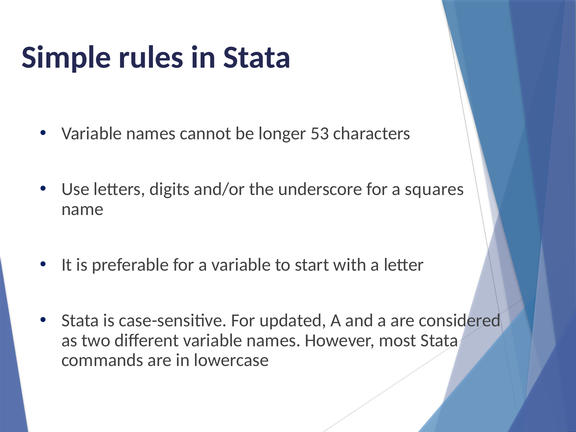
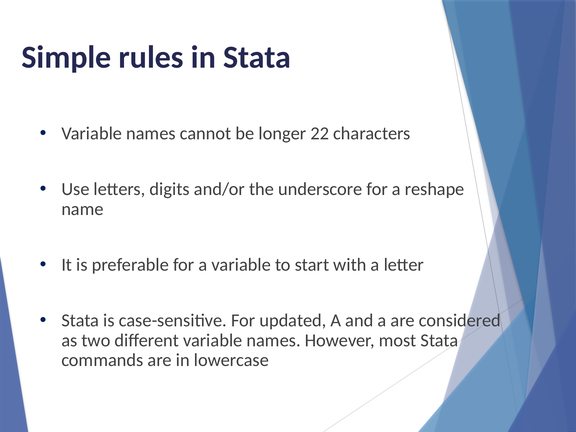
53: 53 -> 22
squares: squares -> reshape
